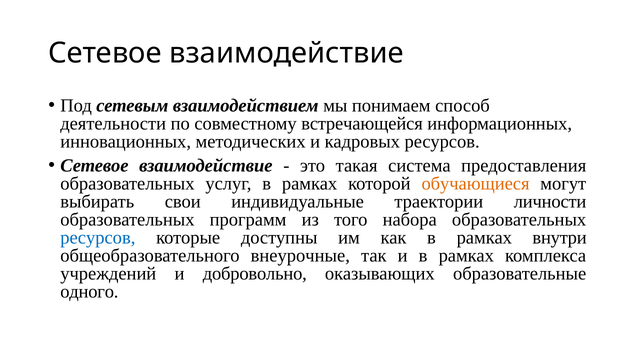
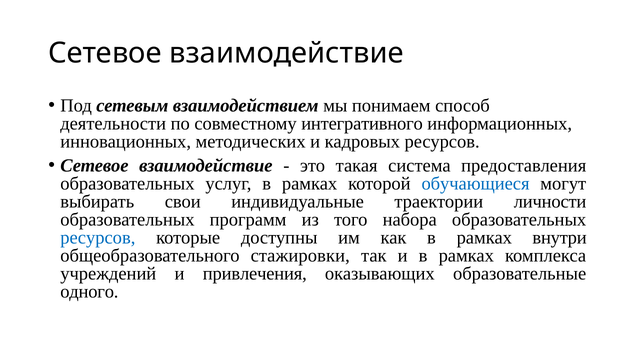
встречающейся: встречающейся -> интегративного
обучающиеся colour: orange -> blue
внеурочные: внеурочные -> стажировки
добровольно: добровольно -> привлечения
